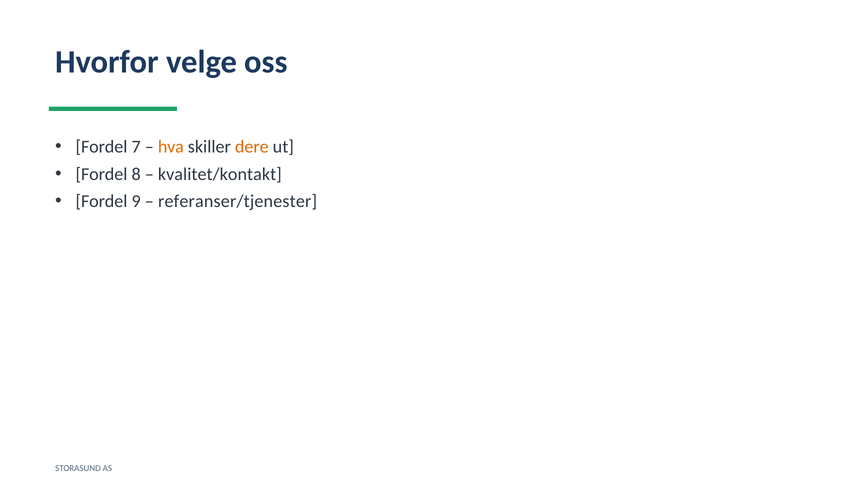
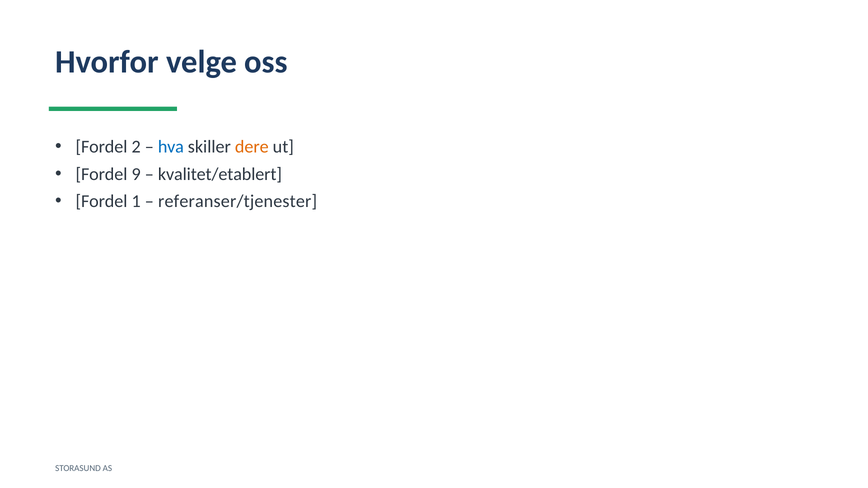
7: 7 -> 2
hva colour: orange -> blue
8: 8 -> 9
kvalitet/kontakt: kvalitet/kontakt -> kvalitet/etablert
9: 9 -> 1
